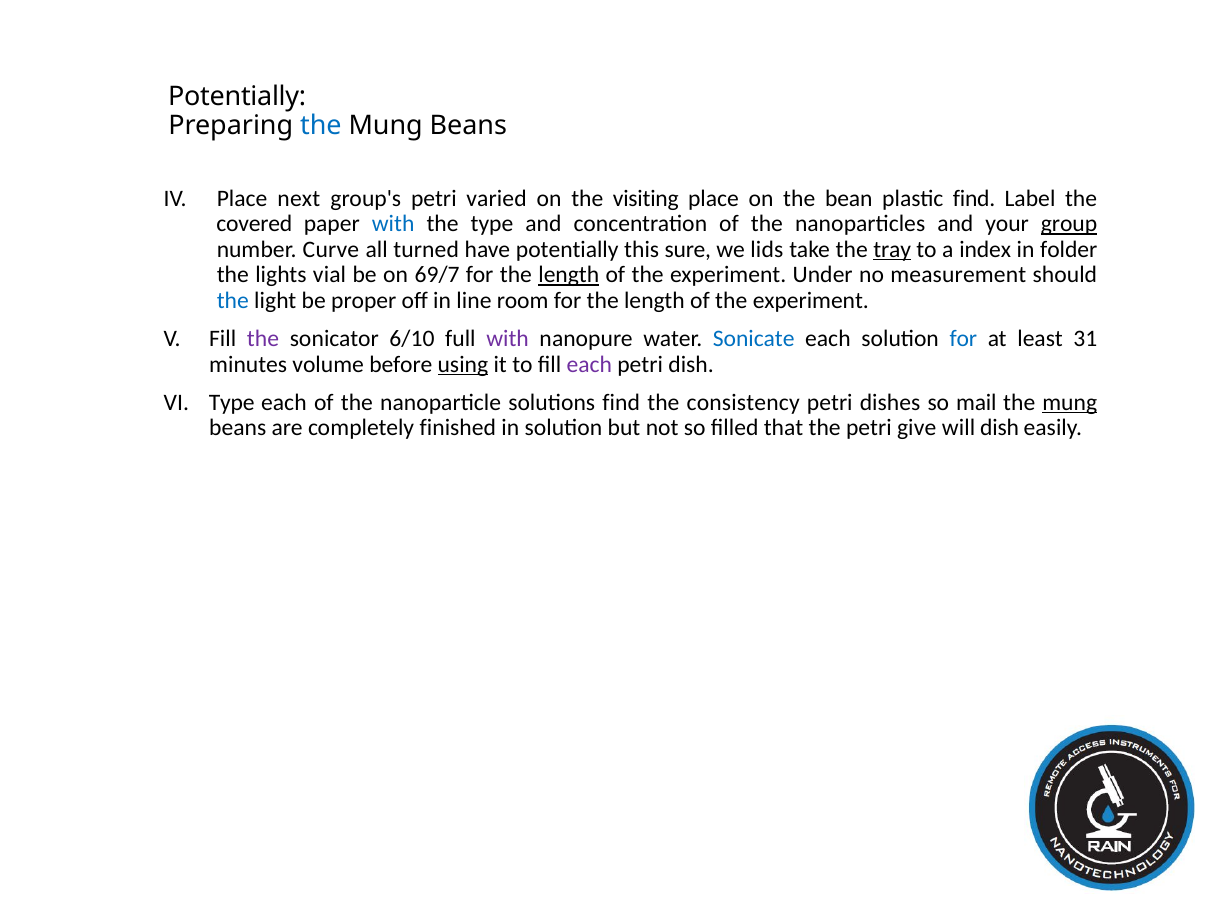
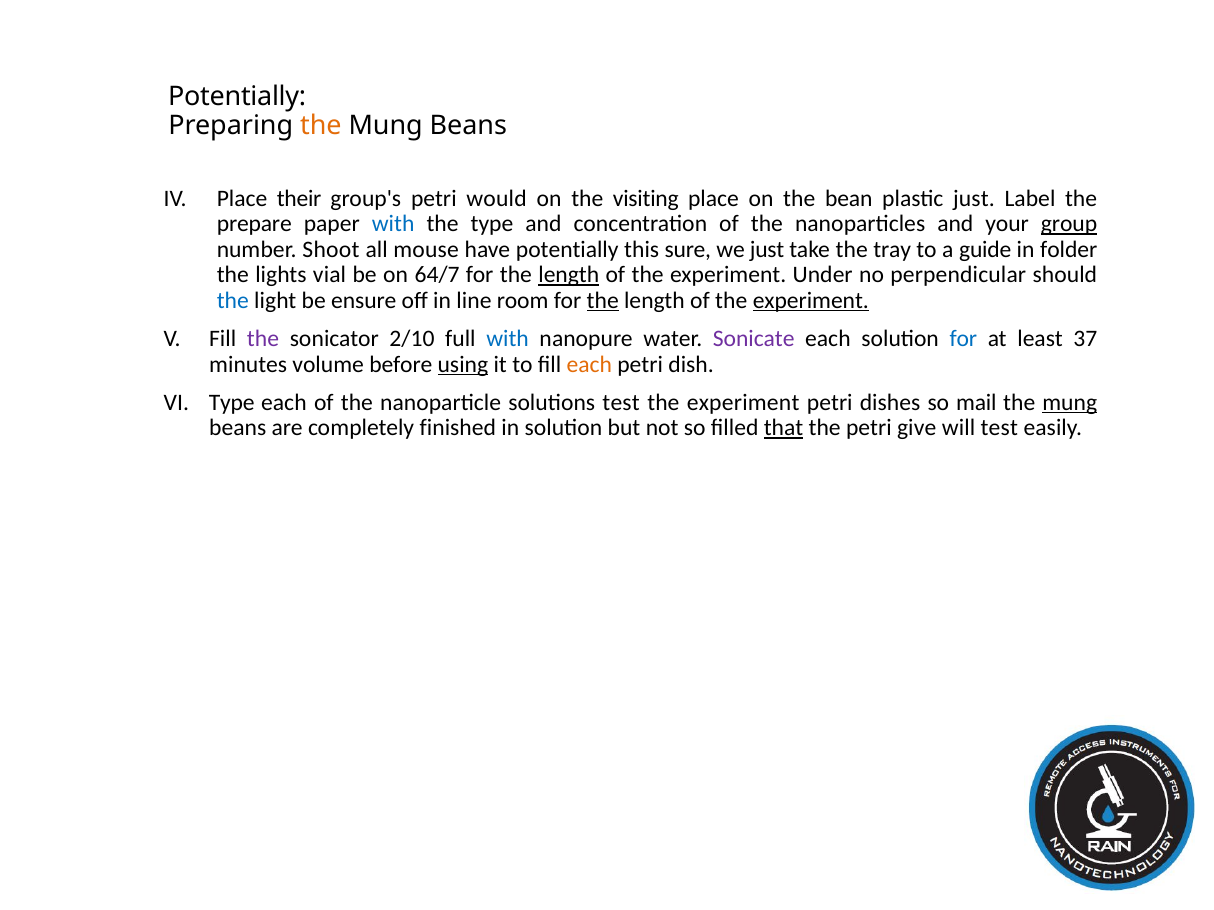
the at (321, 126) colour: blue -> orange
next: next -> their
varied: varied -> would
plastic find: find -> just
covered: covered -> prepare
Curve: Curve -> Shoot
turned: turned -> mouse
we lids: lids -> just
tray underline: present -> none
index: index -> guide
69/7: 69/7 -> 64/7
measurement: measurement -> perpendicular
proper: proper -> ensure
the at (603, 301) underline: none -> present
experiment at (811, 301) underline: none -> present
6/10: 6/10 -> 2/10
with at (508, 339) colour: purple -> blue
Sonicate colour: blue -> purple
31: 31 -> 37
each at (589, 364) colour: purple -> orange
solutions find: find -> test
consistency at (743, 403): consistency -> experiment
that underline: none -> present
will dish: dish -> test
